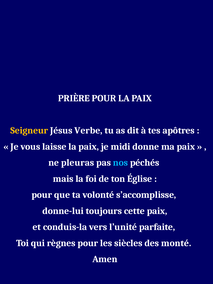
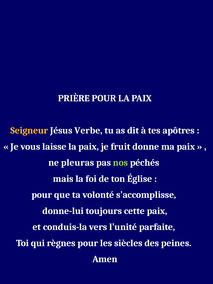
midi: midi -> fruit
nos colour: light blue -> light green
monté: monté -> peines
